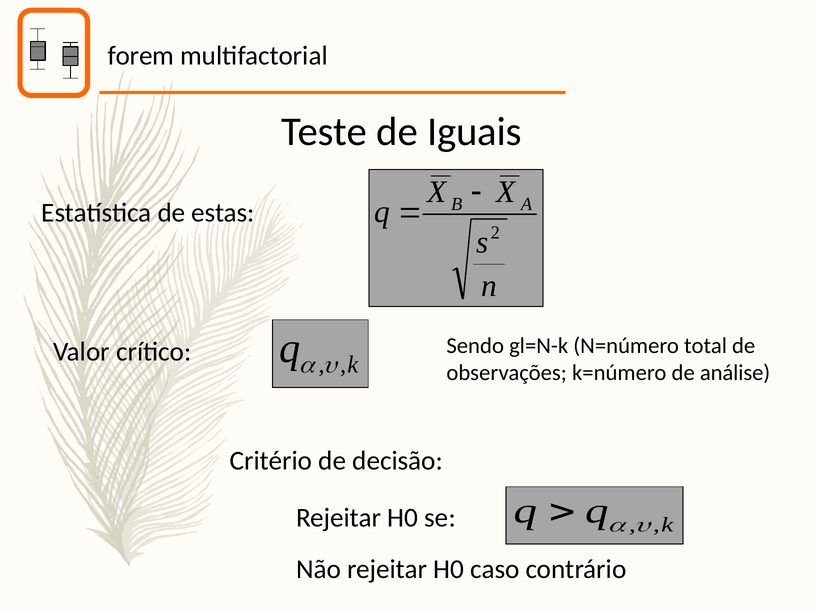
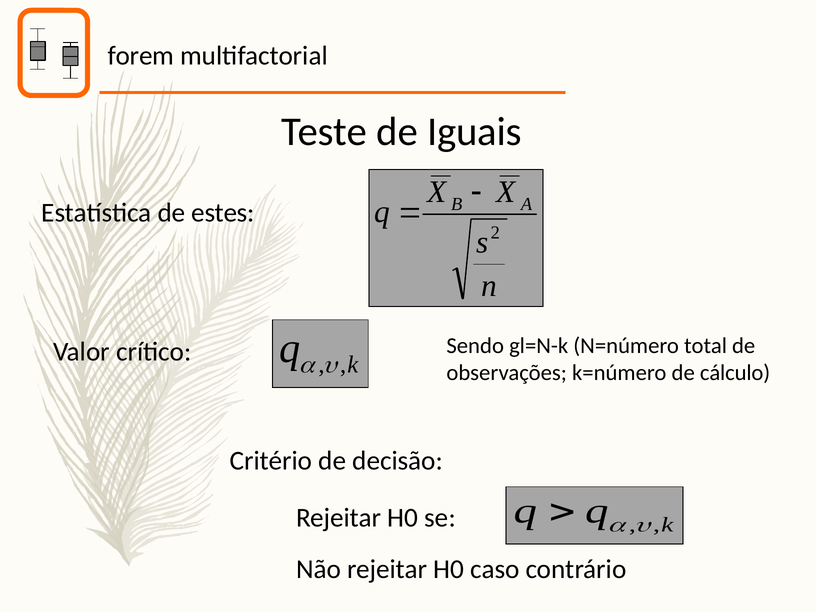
estas: estas -> estes
análise: análise -> cálculo
